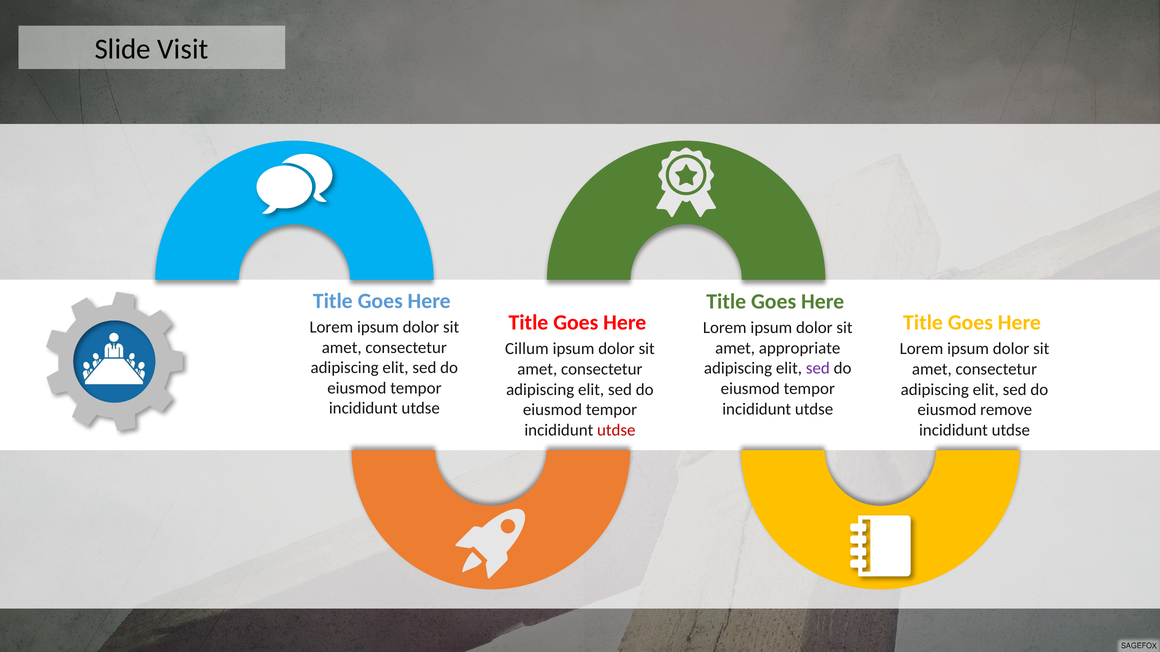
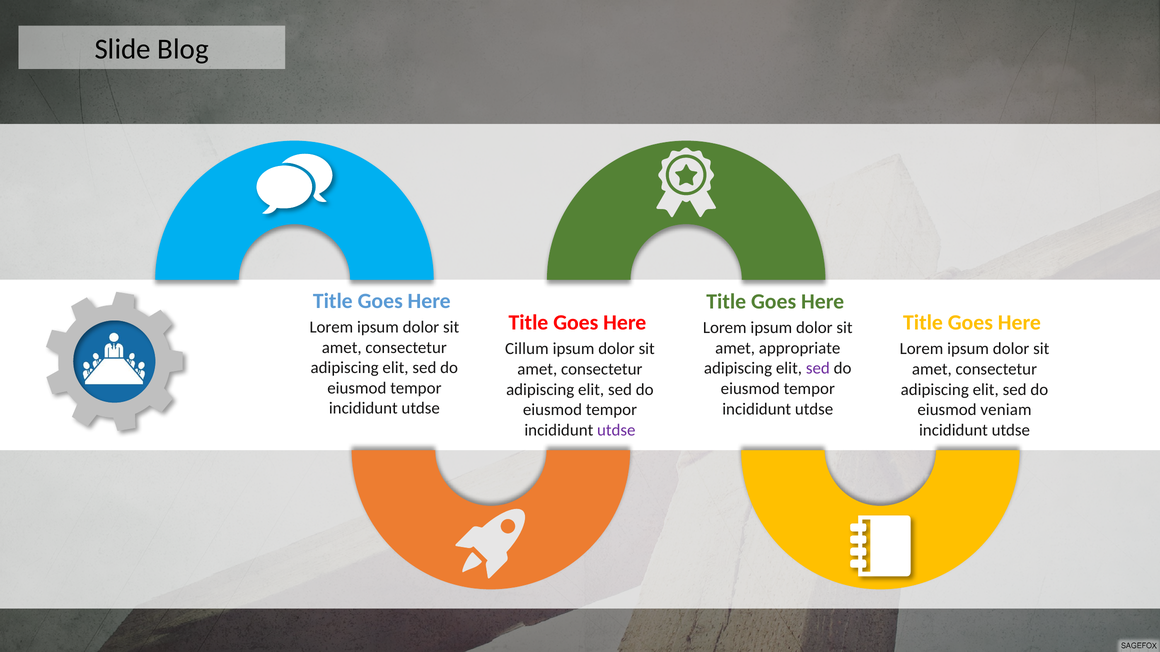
Visit: Visit -> Blog
remove: remove -> veniam
utdse at (616, 430) colour: red -> purple
